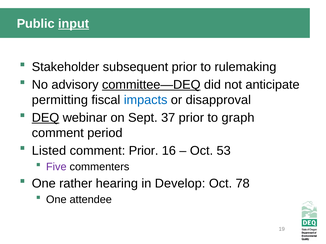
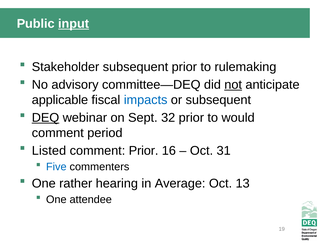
committee—DEQ underline: present -> none
not underline: none -> present
permitting: permitting -> applicable
or disapproval: disapproval -> subsequent
37: 37 -> 32
graph: graph -> would
53: 53 -> 31
Five colour: purple -> blue
Develop: Develop -> Average
78: 78 -> 13
